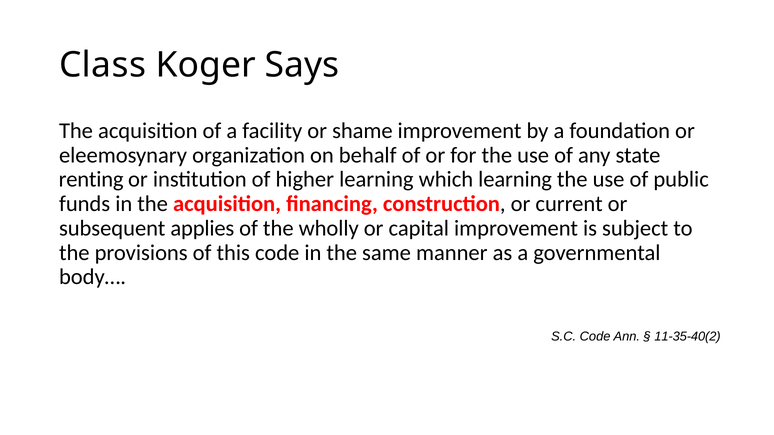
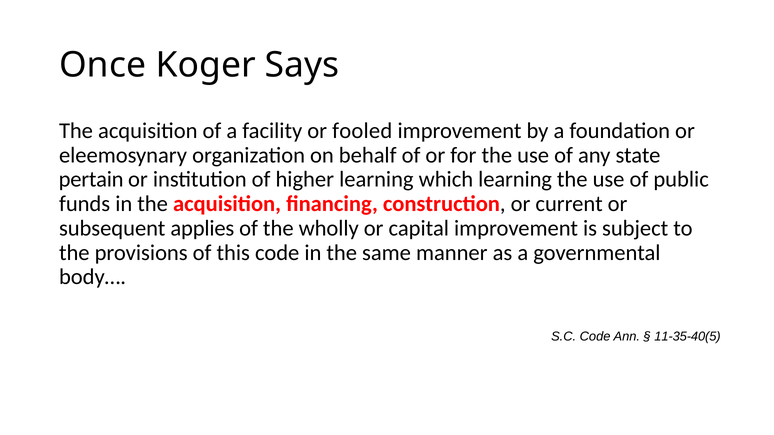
Class: Class -> Once
shame: shame -> fooled
renting: renting -> pertain
11-35-40(2: 11-35-40(2 -> 11-35-40(5
